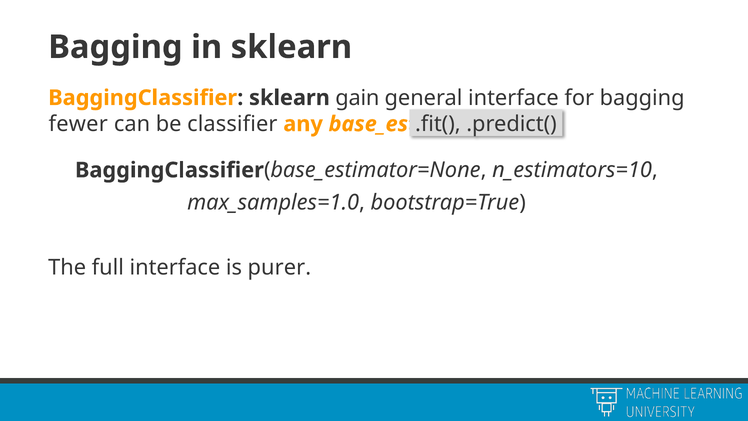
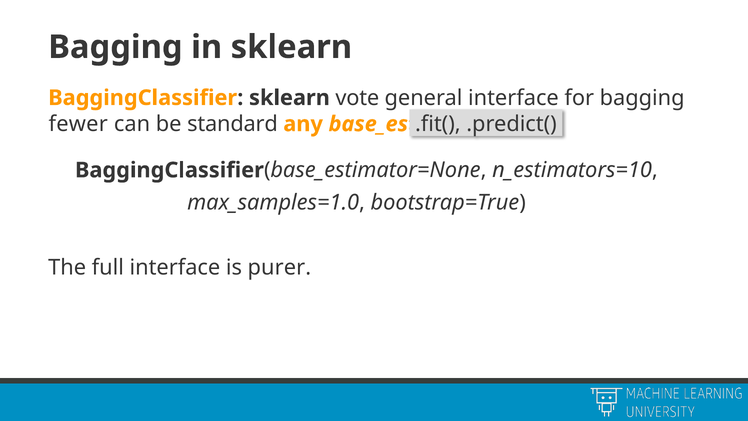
gain: gain -> vote
classifier: classifier -> standard
